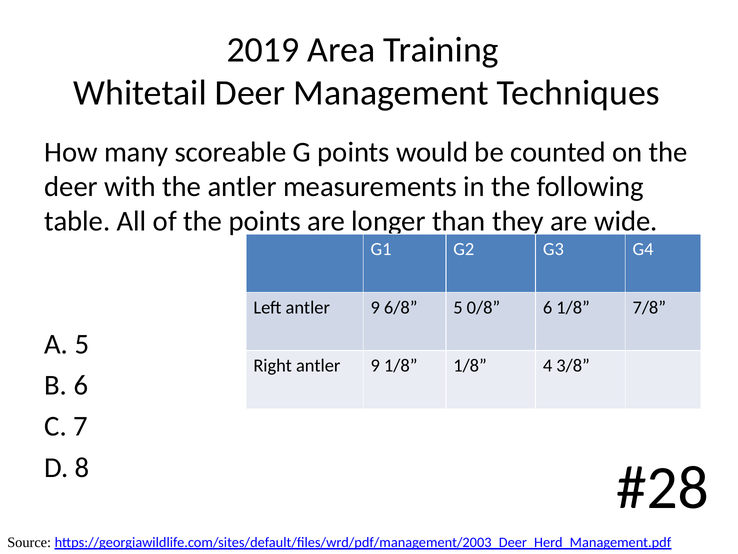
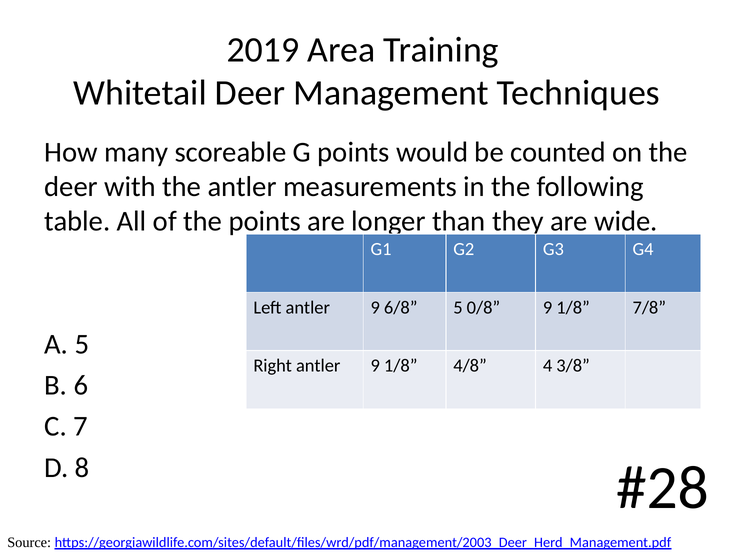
0/8 6: 6 -> 9
1/8 1/8: 1/8 -> 4/8
